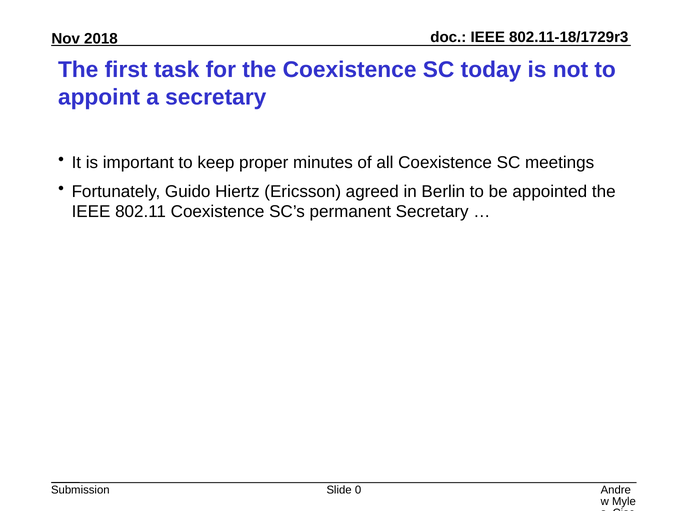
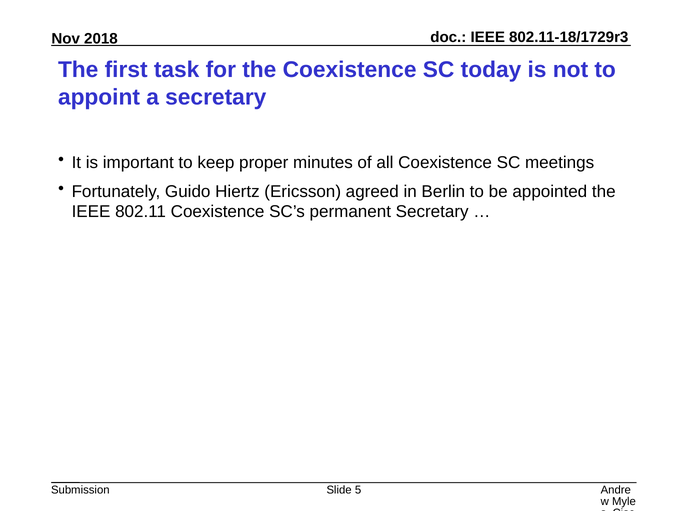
0: 0 -> 5
